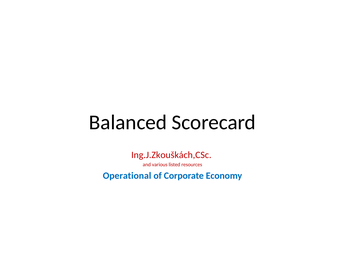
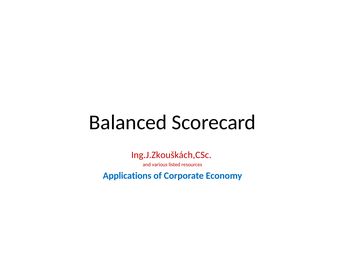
Operational: Operational -> Applications
